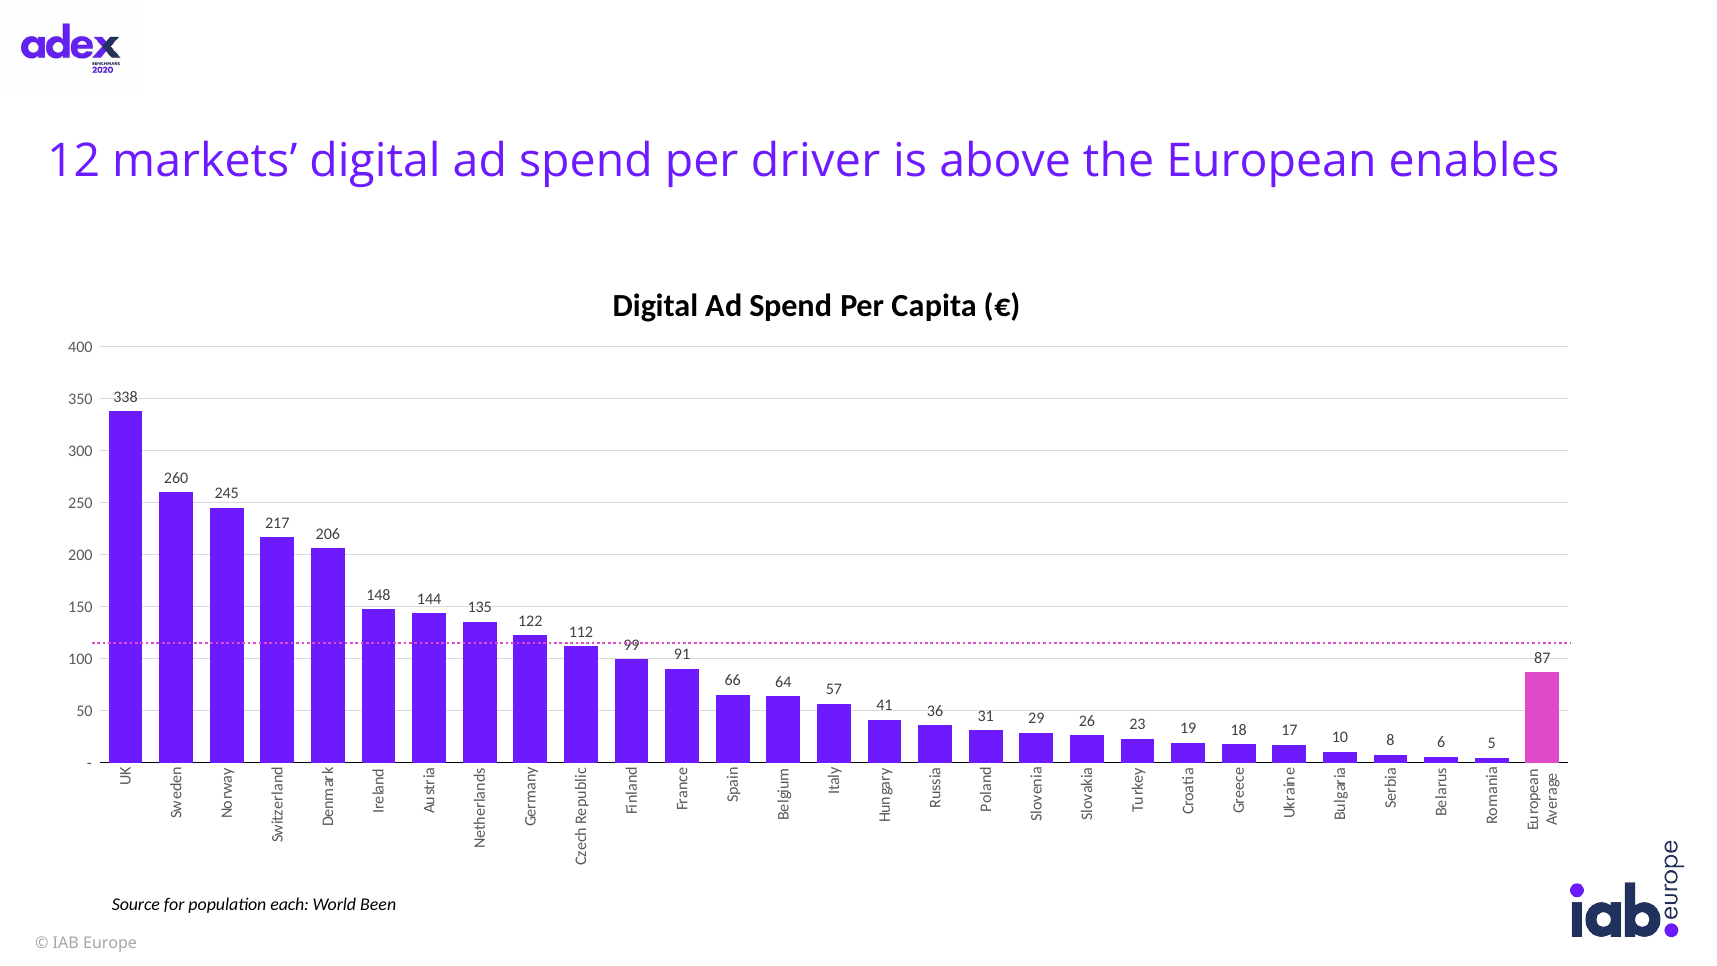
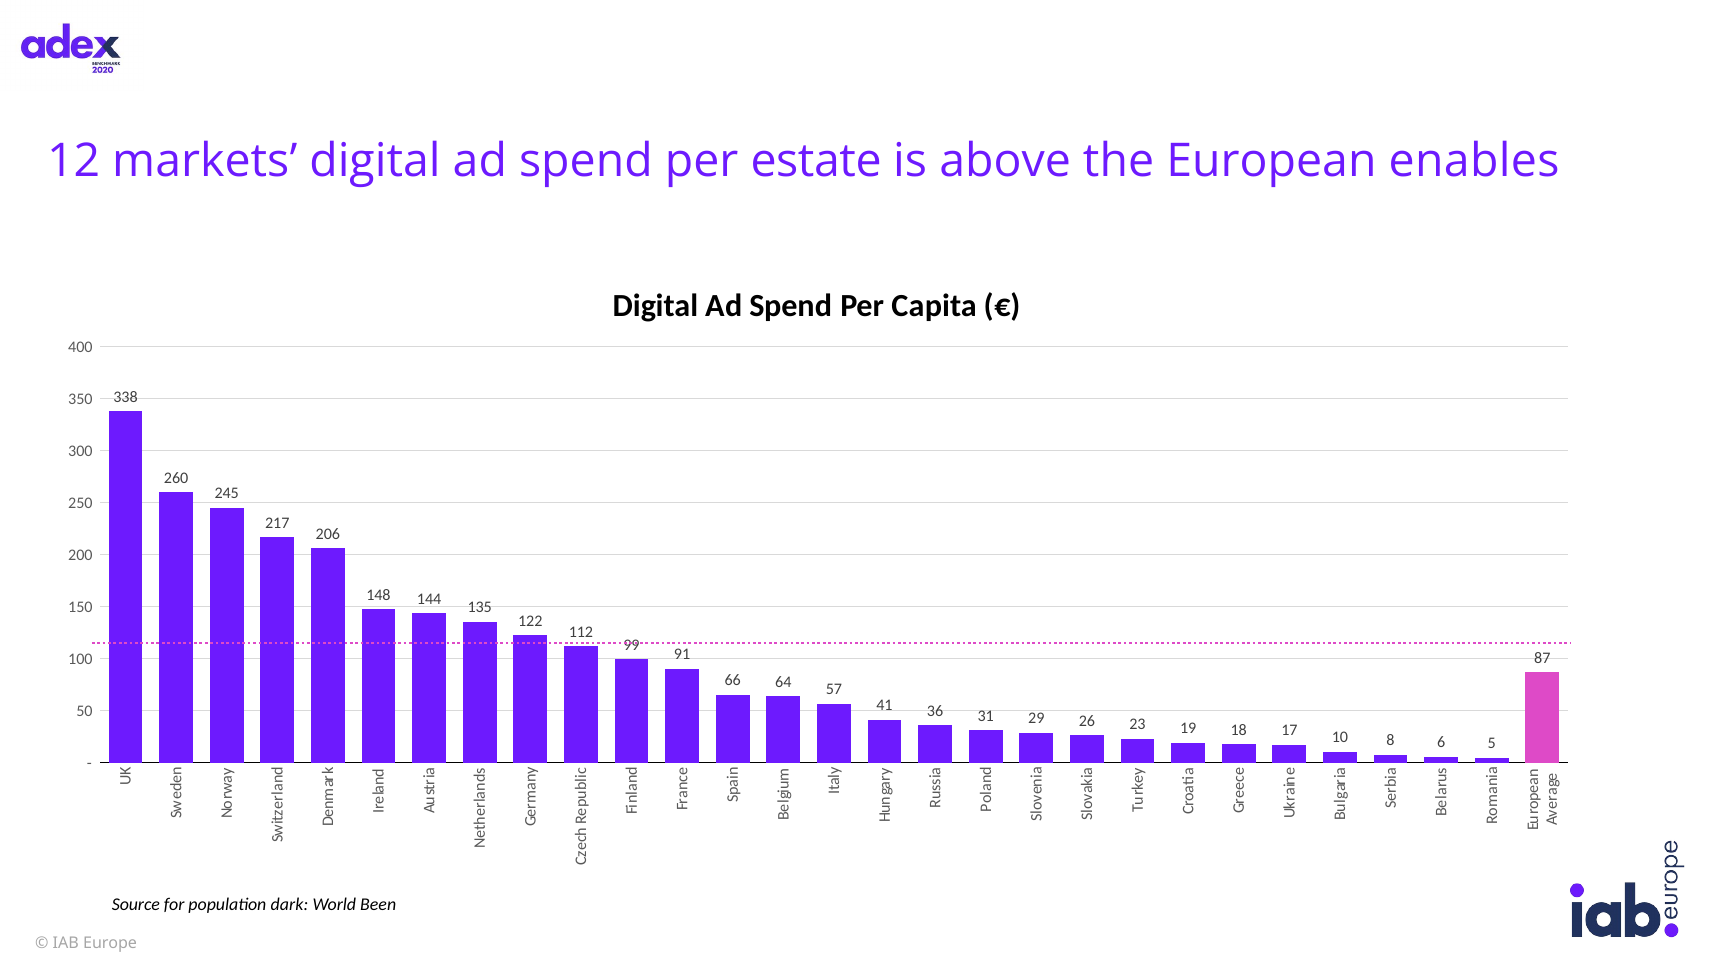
driver: driver -> estate
each: each -> dark
